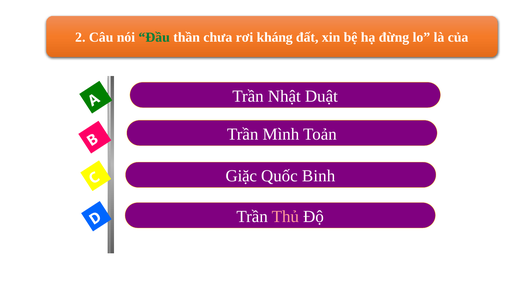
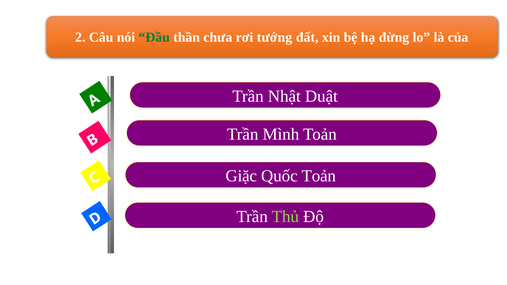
kháng: kháng -> tướng
Quốc Binh: Binh -> Toản
Thủ colour: pink -> light green
